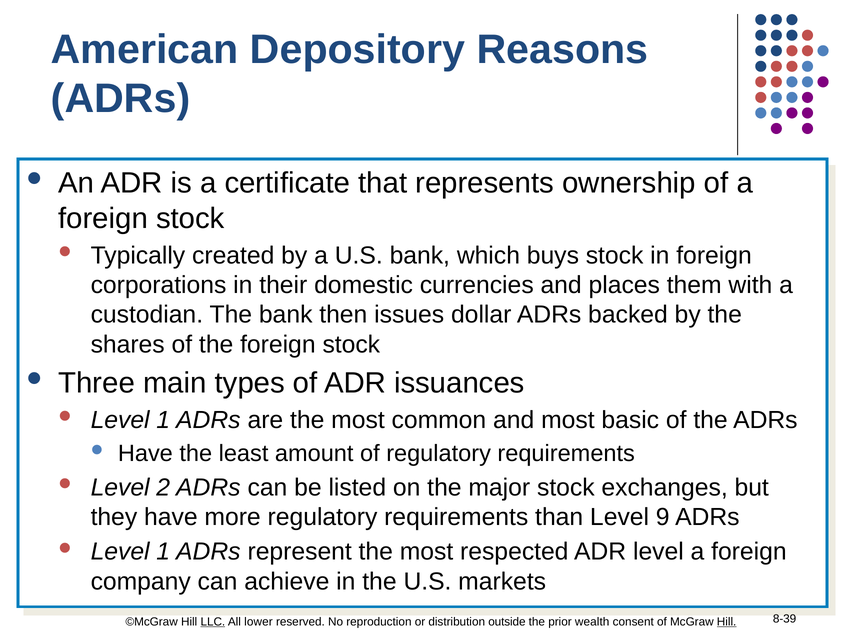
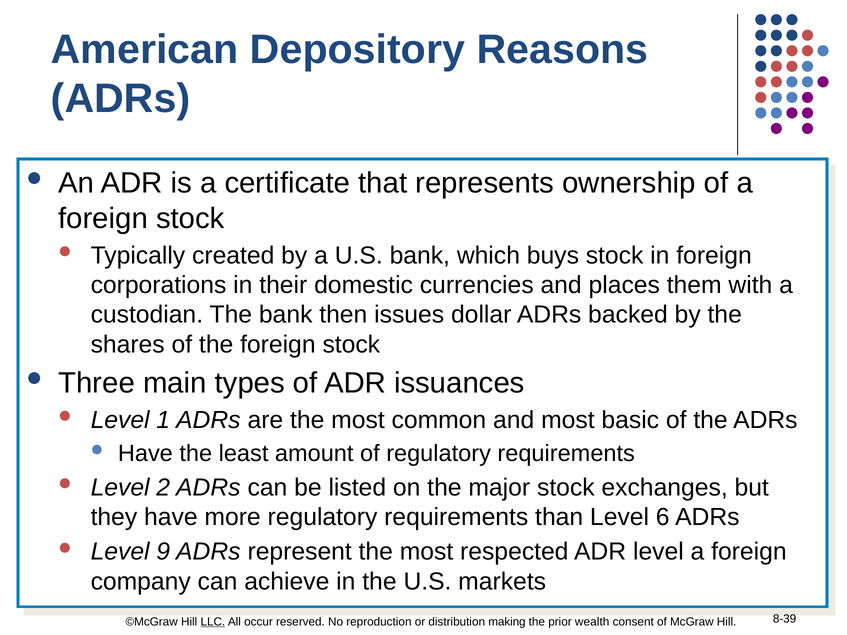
9: 9 -> 6
1 at (163, 552): 1 -> 9
lower: lower -> occur
outside: outside -> making
Hill at (727, 622) underline: present -> none
